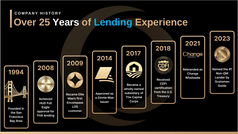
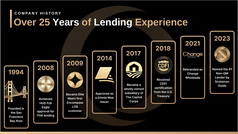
Lending colour: light blue -> white
